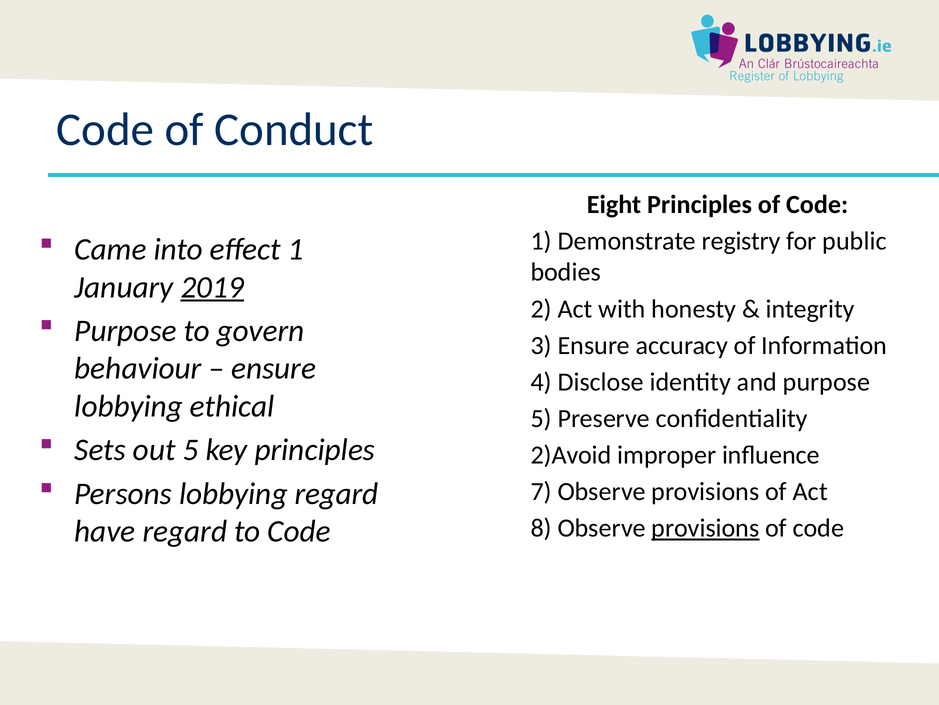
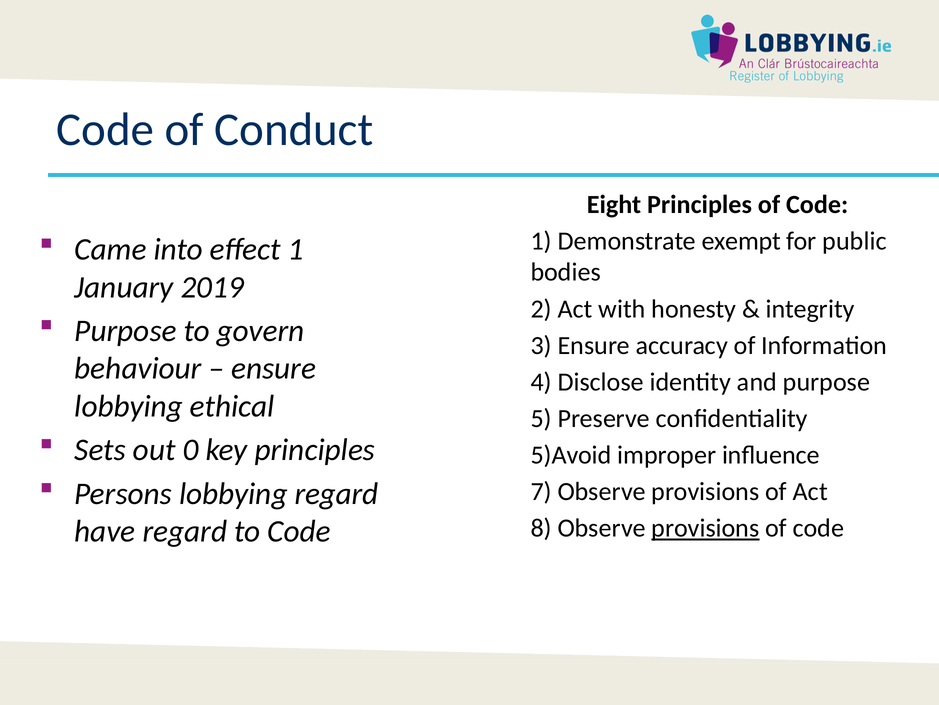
registry: registry -> exempt
2019 underline: present -> none
out 5: 5 -> 0
2)Avoid: 2)Avoid -> 5)Avoid
